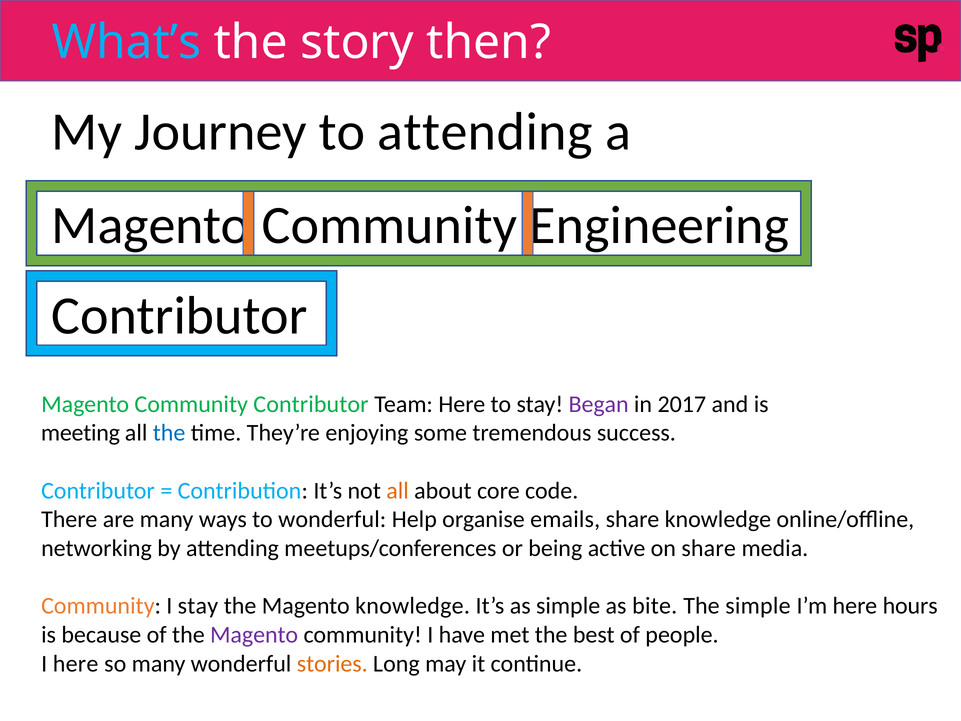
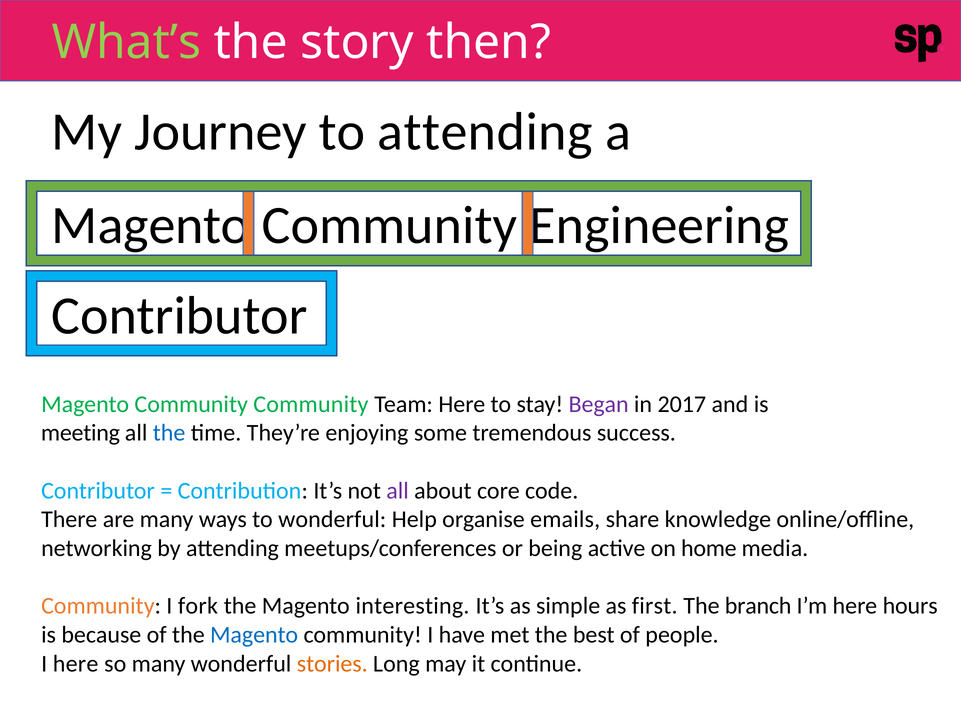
What’s colour: light blue -> light green
Community Contributor: Contributor -> Community
all at (398, 490) colour: orange -> purple
on share: share -> home
I stay: stay -> fork
Magento knowledge: knowledge -> interesting
bite: bite -> first
The simple: simple -> branch
Magento at (254, 635) colour: purple -> blue
